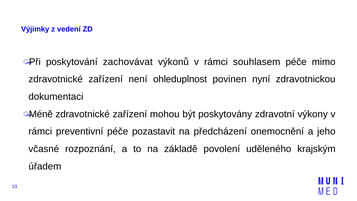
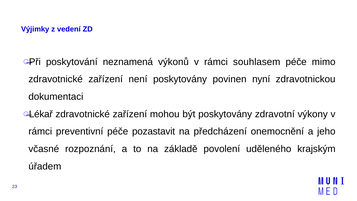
zachovávat: zachovávat -> neznamená
není ohleduplnost: ohleduplnost -> poskytovány
Méně: Méně -> Lékař
